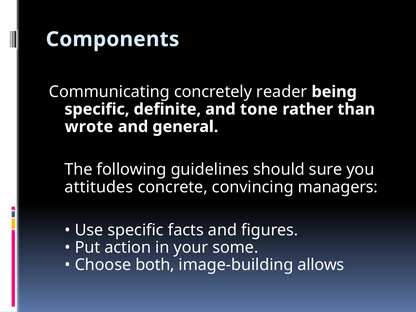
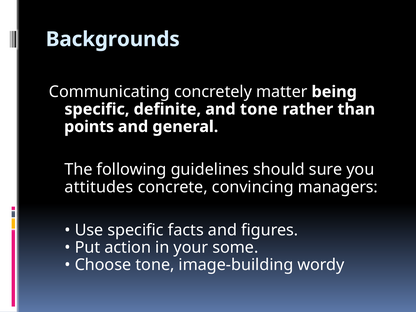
Components: Components -> Backgrounds
reader: reader -> matter
wrote: wrote -> points
Choose both: both -> tone
allows: allows -> wordy
